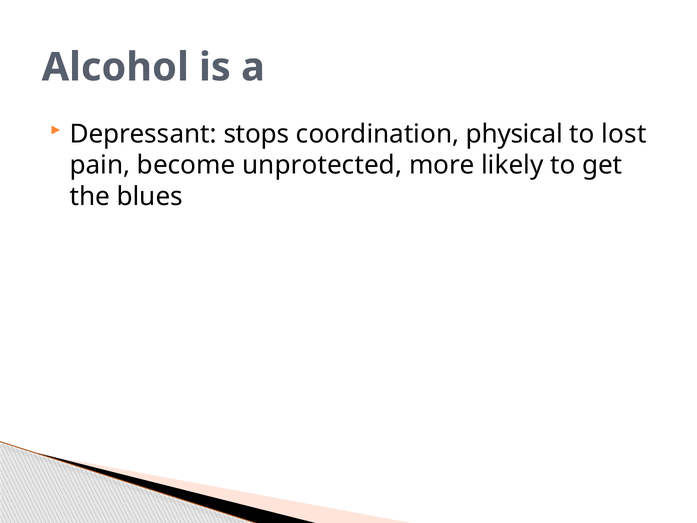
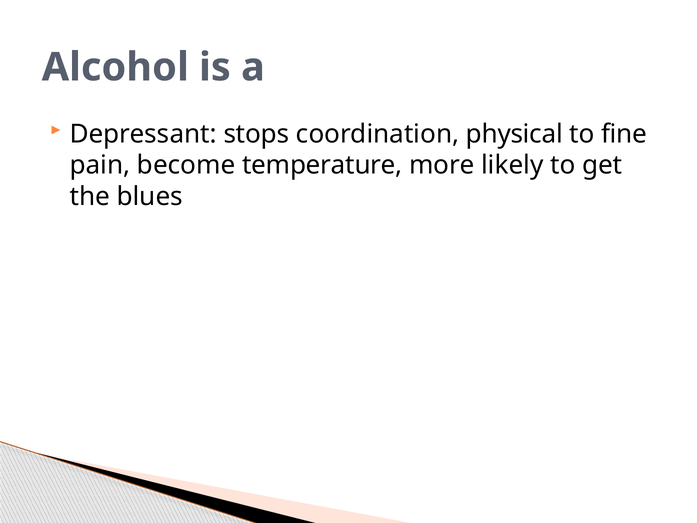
lost: lost -> fine
unprotected: unprotected -> temperature
